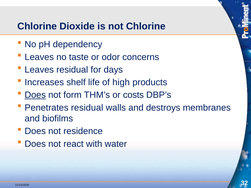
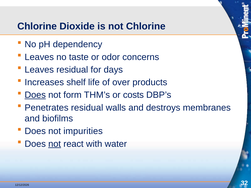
high: high -> over
residence: residence -> impurities
not at (55, 144) underline: none -> present
